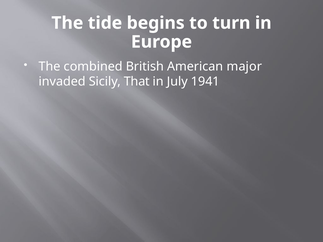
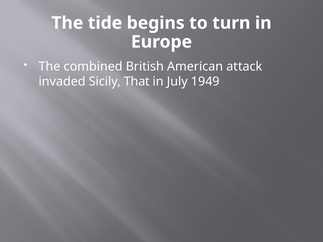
major: major -> attack
1941: 1941 -> 1949
